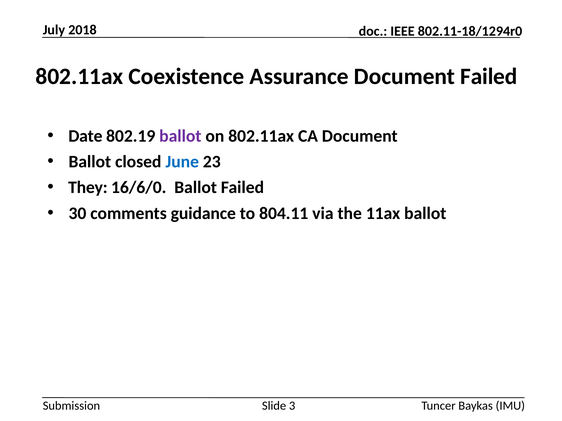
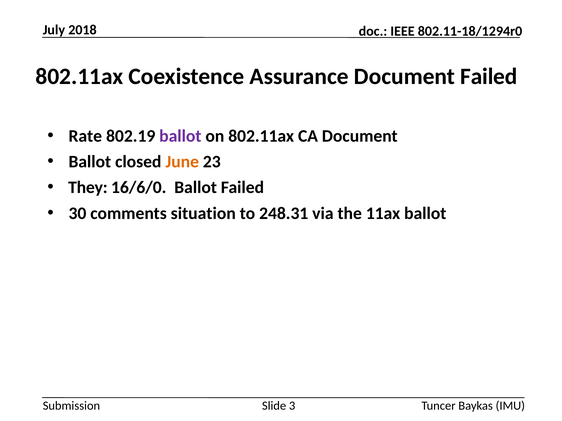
Date: Date -> Rate
June colour: blue -> orange
guidance: guidance -> situation
804.11: 804.11 -> 248.31
